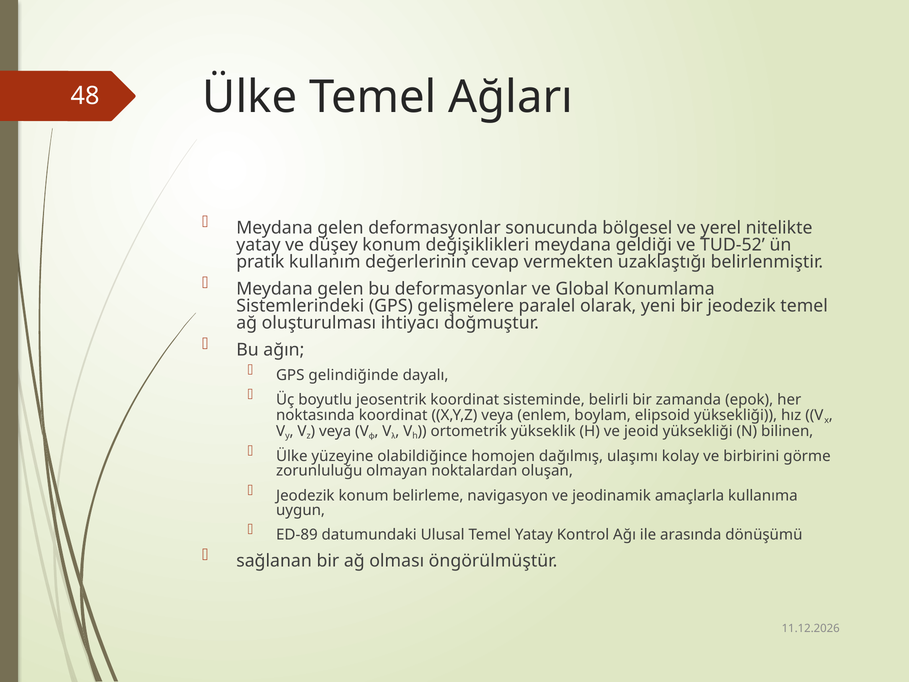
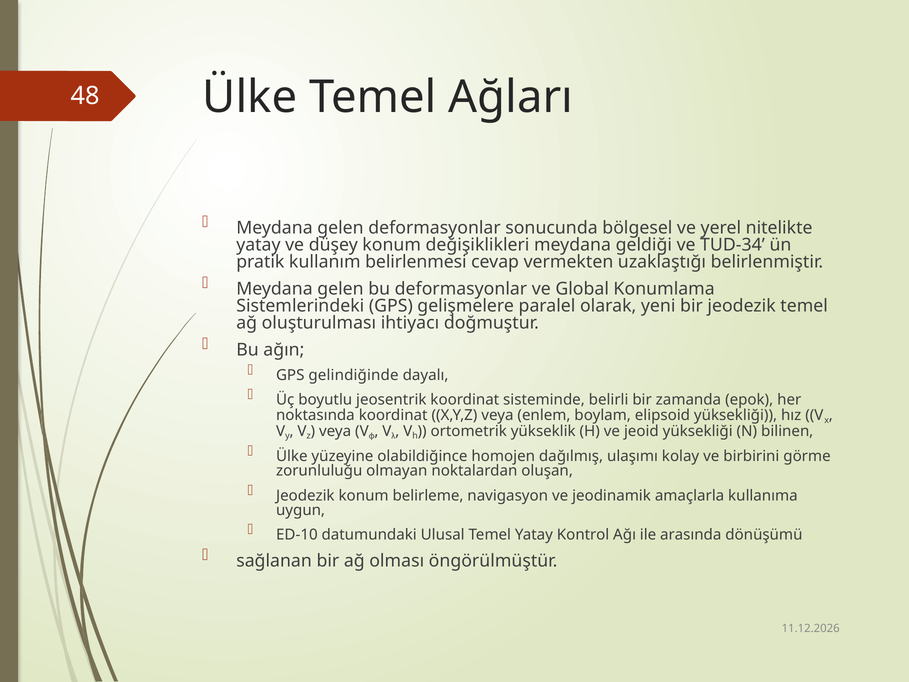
TUD-52: TUD-52 -> TUD-34
değerlerinin: değerlerinin -> belirlenmesi
ED-89: ED-89 -> ED-10
